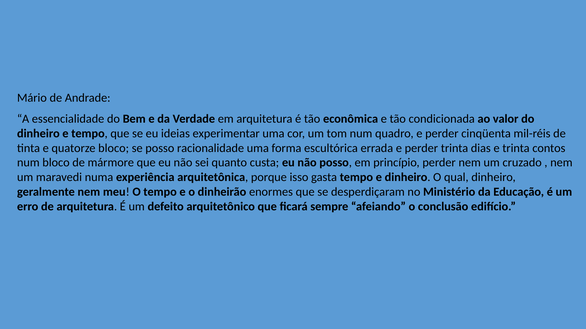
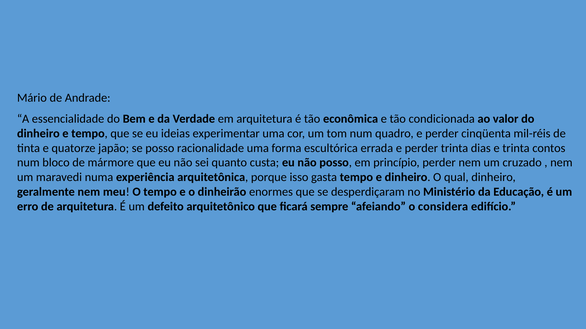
quatorze bloco: bloco -> japão
conclusão: conclusão -> considera
